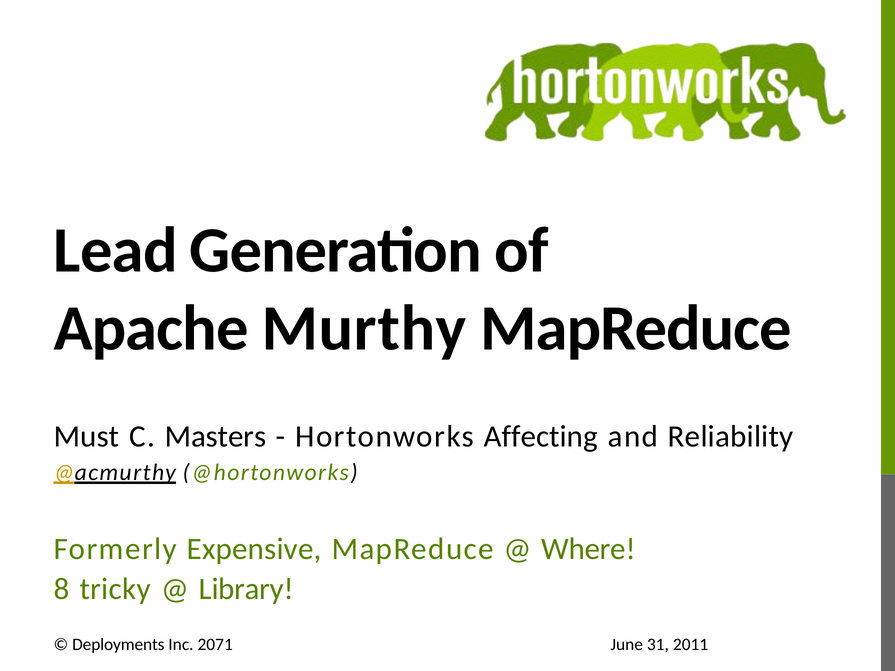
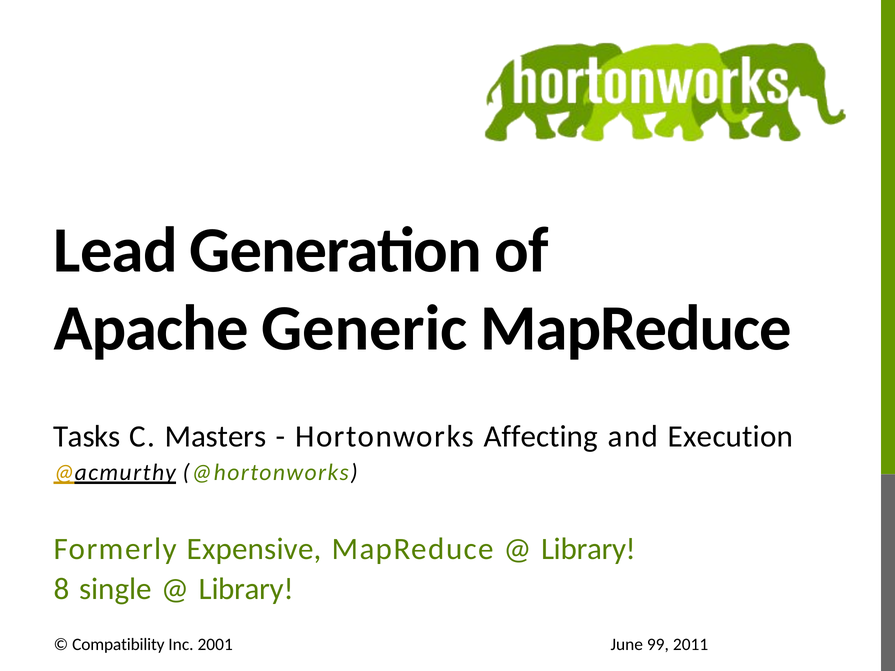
Murthy: Murthy -> Generic
Must: Must -> Tasks
Reliability: Reliability -> Execution
Where at (588, 549): Where -> Library
tricky: tricky -> single
Deployments: Deployments -> Compatibility
2071: 2071 -> 2001
31: 31 -> 99
